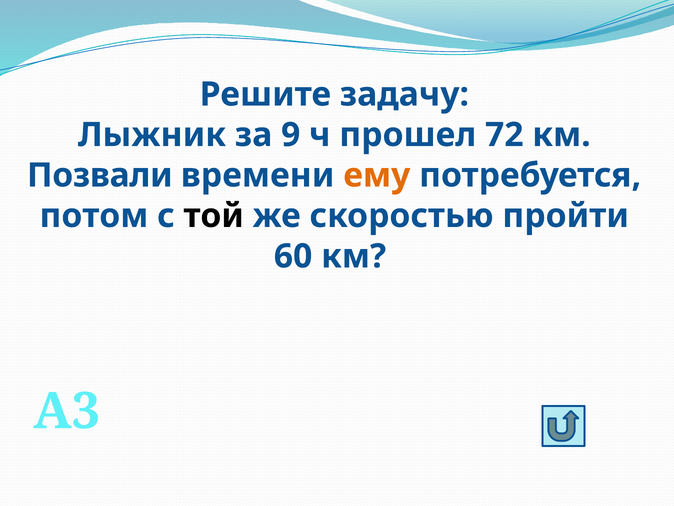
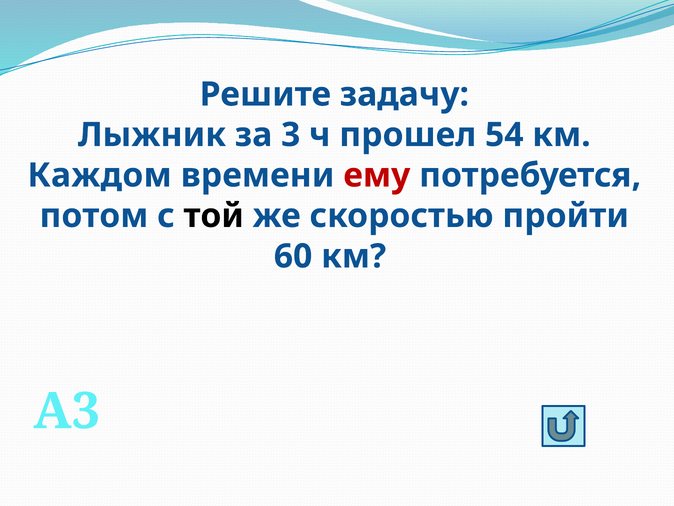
9: 9 -> 3
72: 72 -> 54
Позвали: Позвали -> Каждом
ему colour: orange -> red
